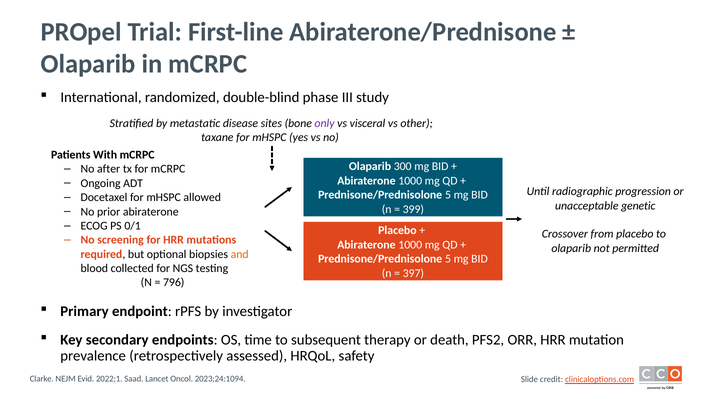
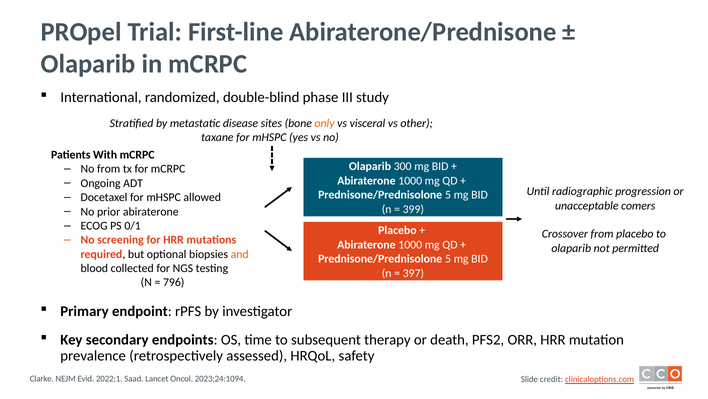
only colour: purple -> orange
No after: after -> from
genetic: genetic -> comers
